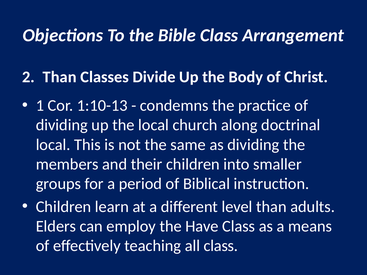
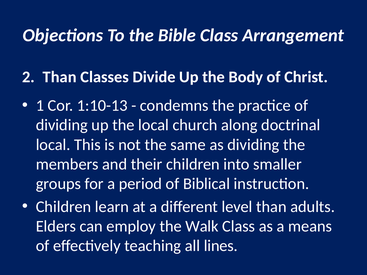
Have: Have -> Walk
all class: class -> lines
